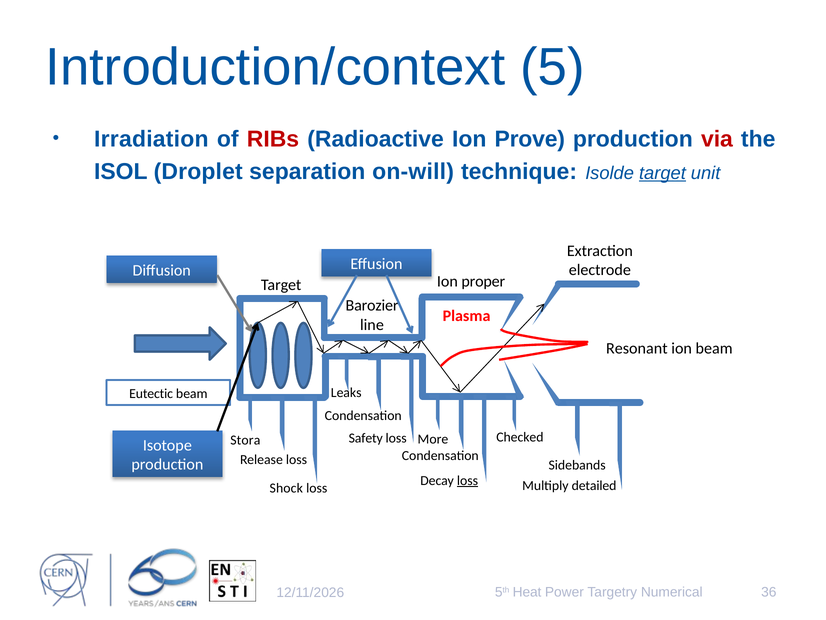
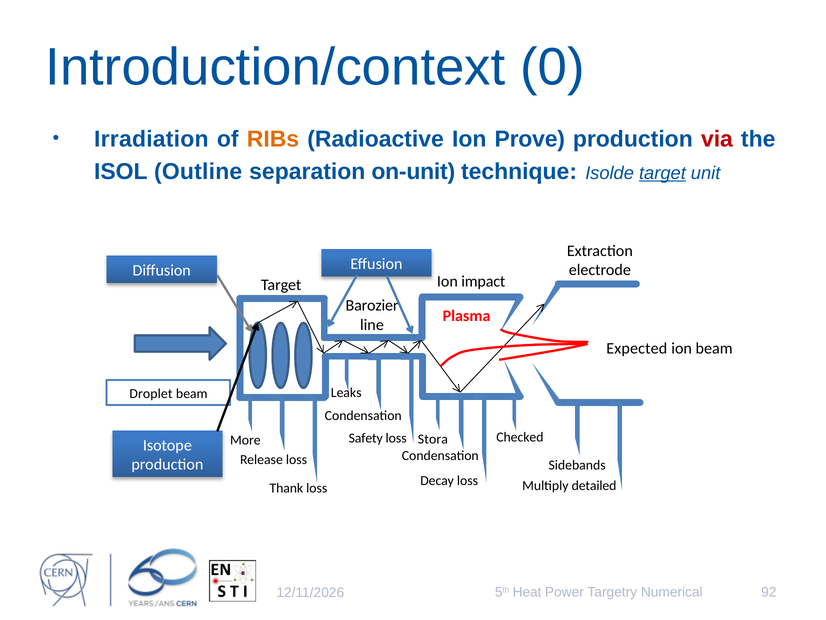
5: 5 -> 0
RIBs colour: red -> orange
Droplet: Droplet -> Outline
on-will: on-will -> on-unit
proper: proper -> impact
Resonant: Resonant -> Expected
Eutectic: Eutectic -> Droplet
More: More -> Stora
Stora: Stora -> More
loss at (468, 480) underline: present -> none
Shock: Shock -> Thank
36: 36 -> 92
